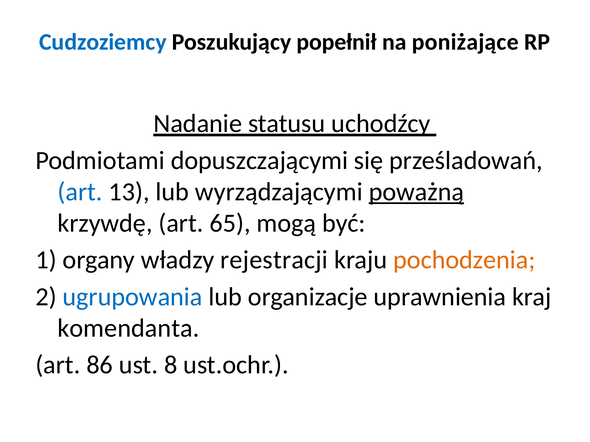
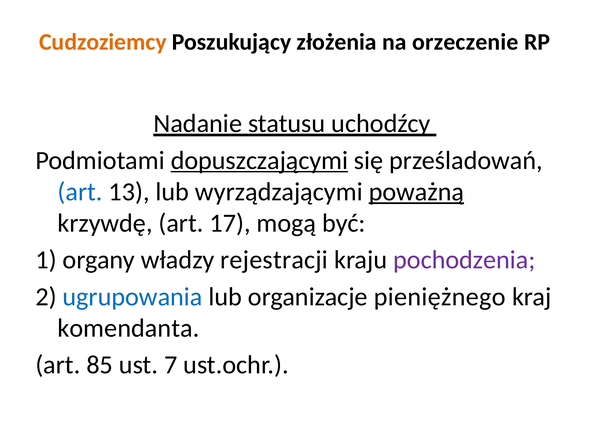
Cudzoziemcy colour: blue -> orange
popełnił: popełnił -> złożenia
poniżające: poniżające -> orzeczenie
dopuszczającymi underline: none -> present
65: 65 -> 17
pochodzenia colour: orange -> purple
uprawnienia: uprawnienia -> pieniężnego
86: 86 -> 85
8: 8 -> 7
